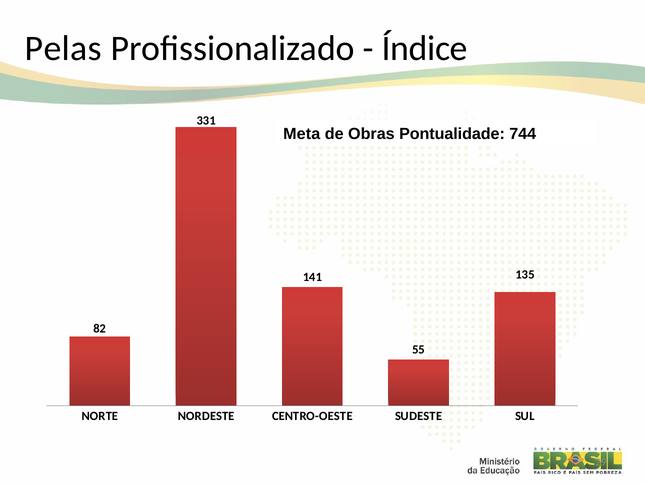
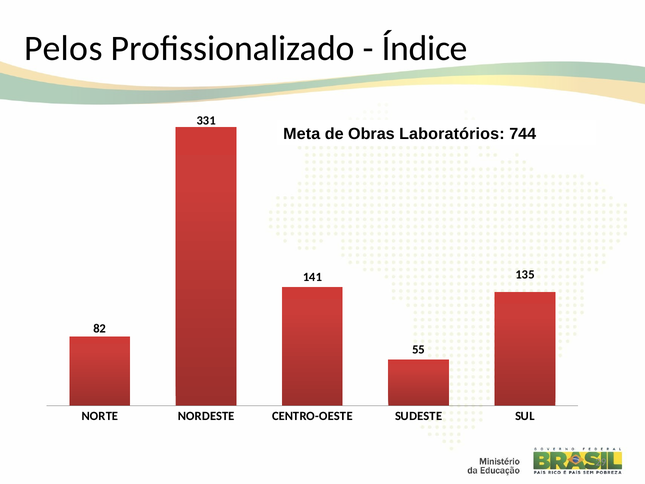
Pelas: Pelas -> Pelos
Pontualidade: Pontualidade -> Laboratórios
